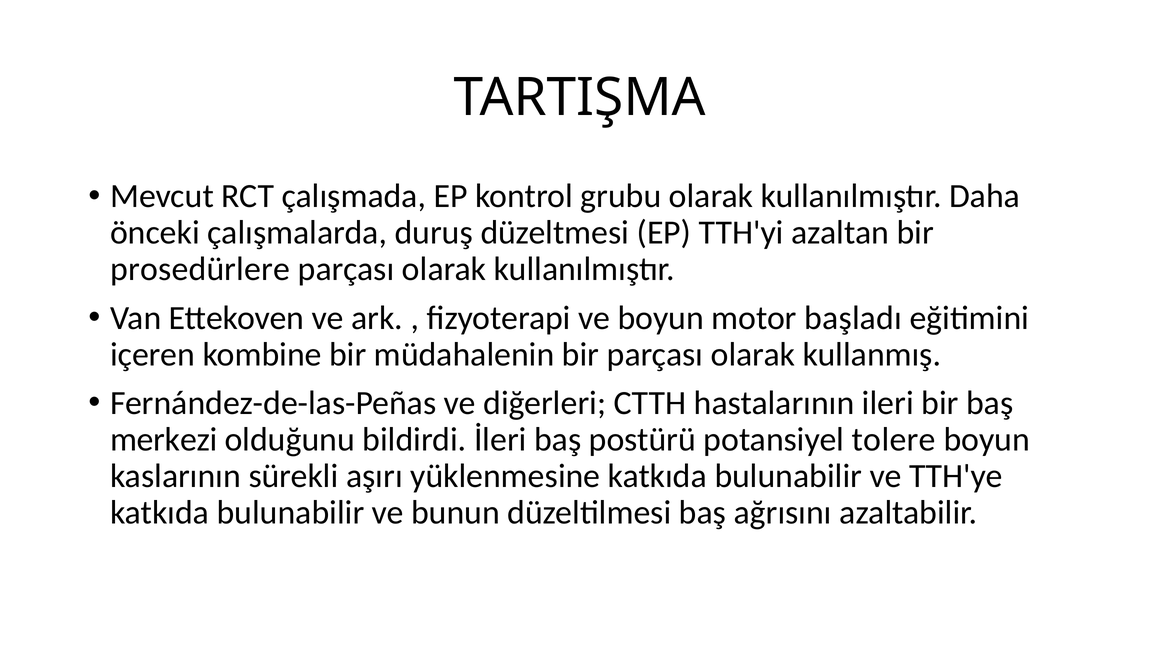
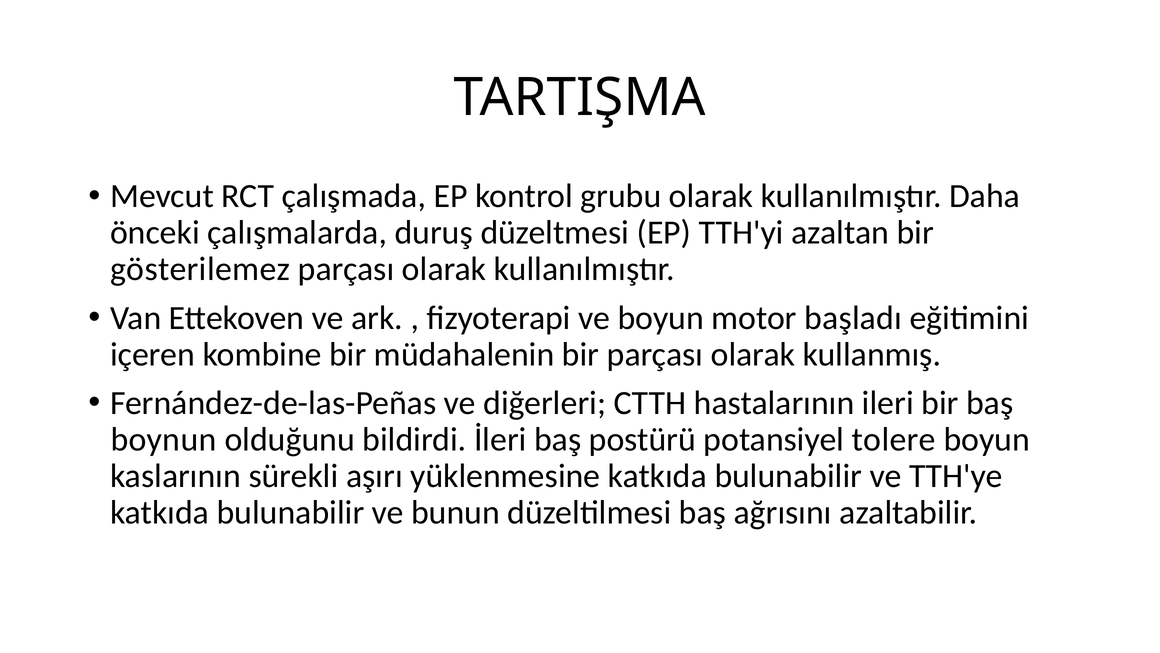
prosedürlere: prosedürlere -> gösterilemez
merkezi: merkezi -> boynun
